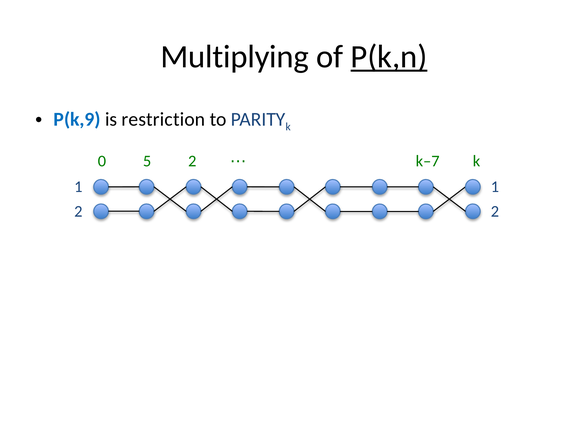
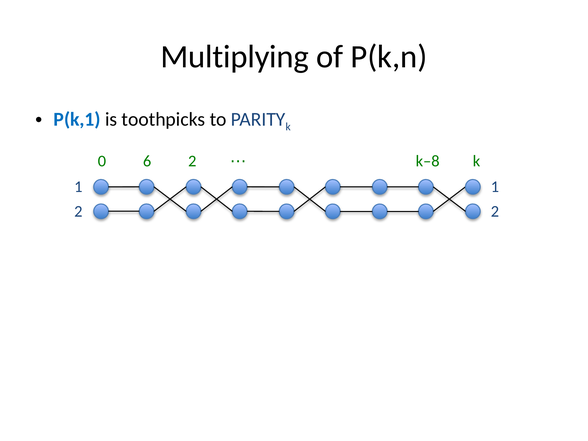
P(k,n underline: present -> none
P(k,9: P(k,9 -> P(k,1
restriction: restriction -> toothpicks
5: 5 -> 6
k–7: k–7 -> k–8
